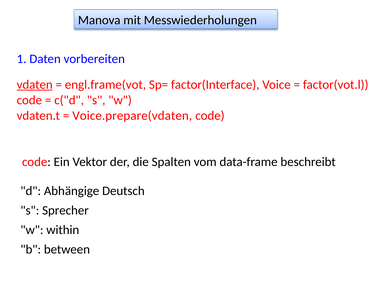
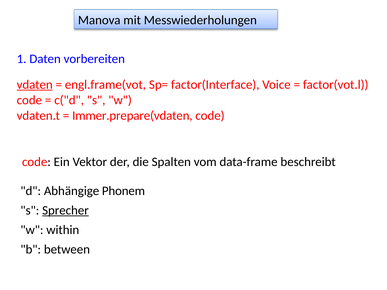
Voice.prepare(vdaten: Voice.prepare(vdaten -> Immer.prepare(vdaten
Deutsch: Deutsch -> Phonem
Sprecher underline: none -> present
